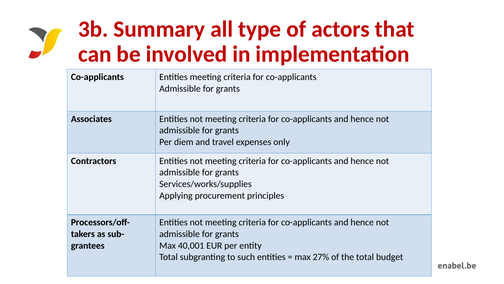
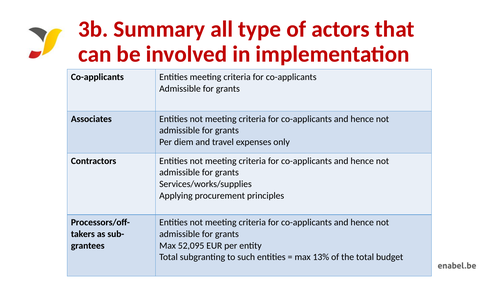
40,001: 40,001 -> 52,095
27%: 27% -> 13%
